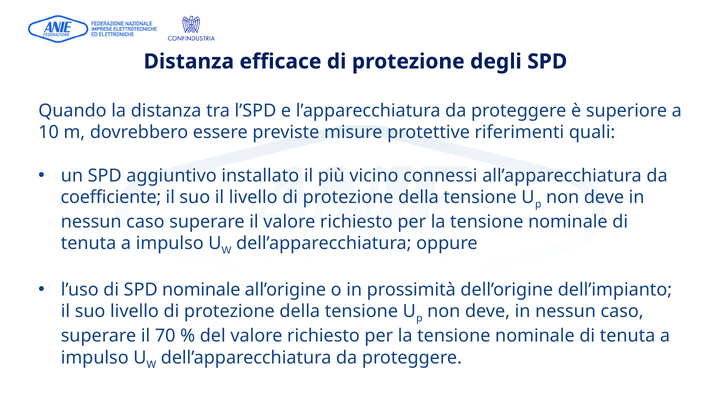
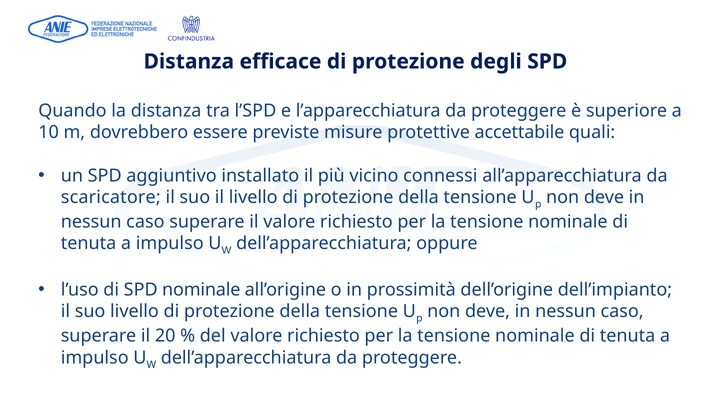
riferimenti: riferimenti -> accettabile
coefficiente: coefficiente -> scaricatore
70: 70 -> 20
